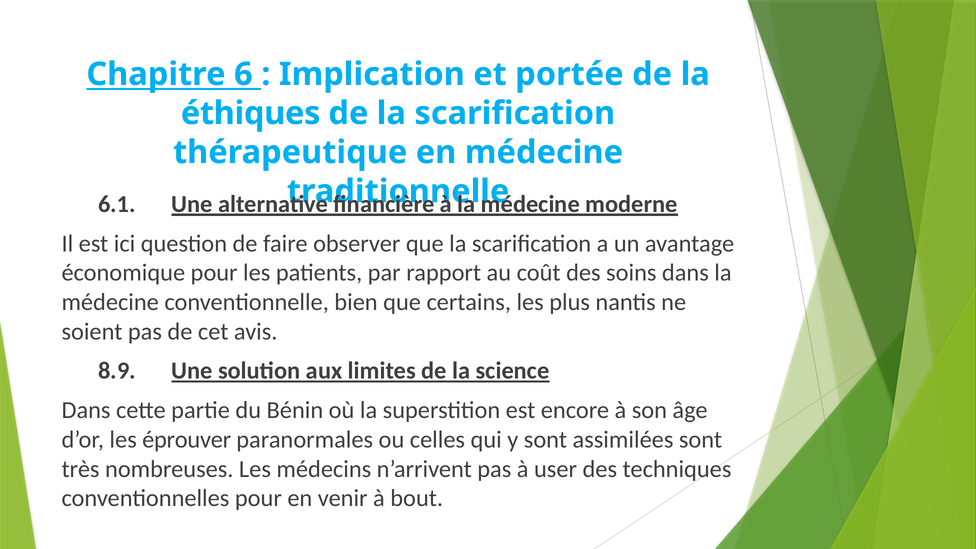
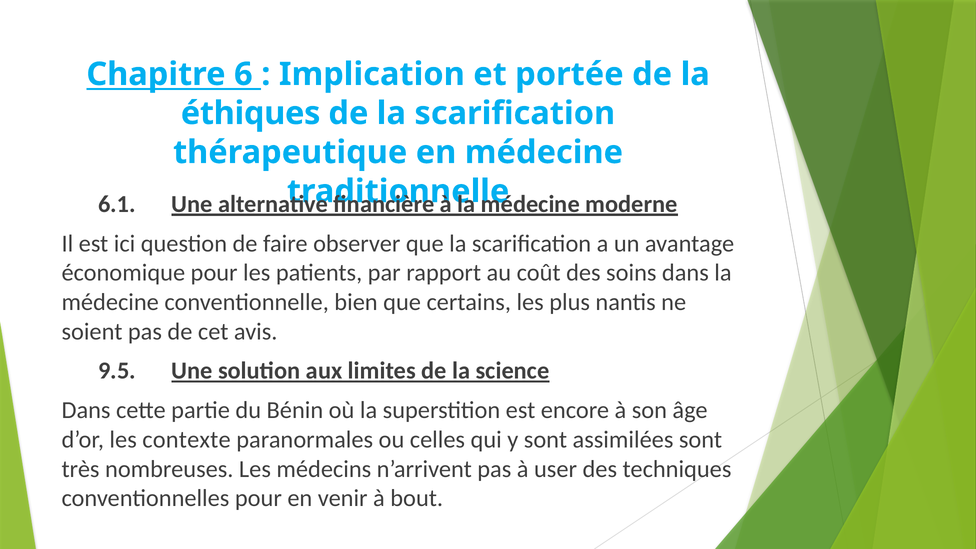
8.9: 8.9 -> 9.5
éprouver: éprouver -> contexte
